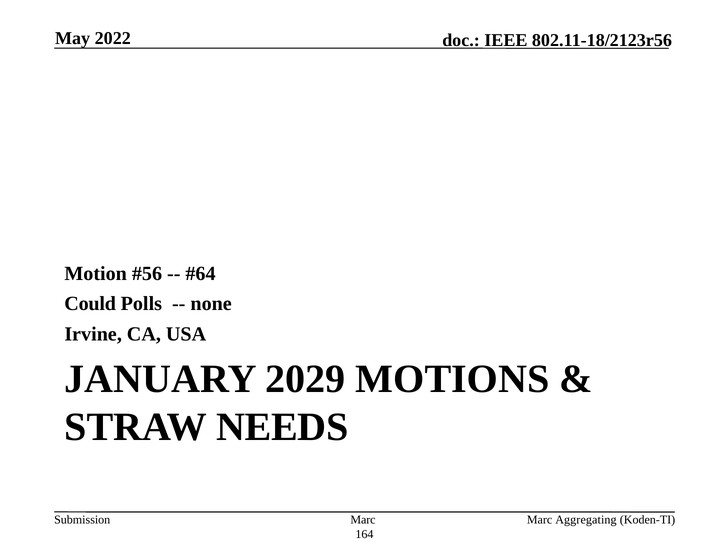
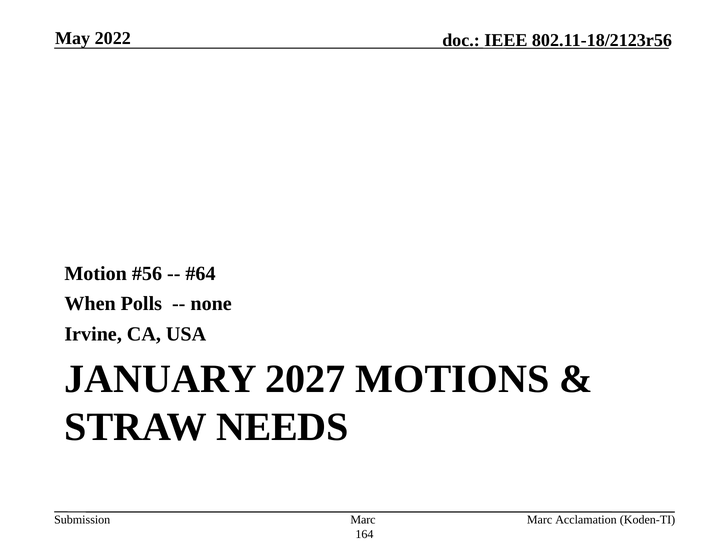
Could: Could -> When
2029: 2029 -> 2027
Aggregating: Aggregating -> Acclamation
